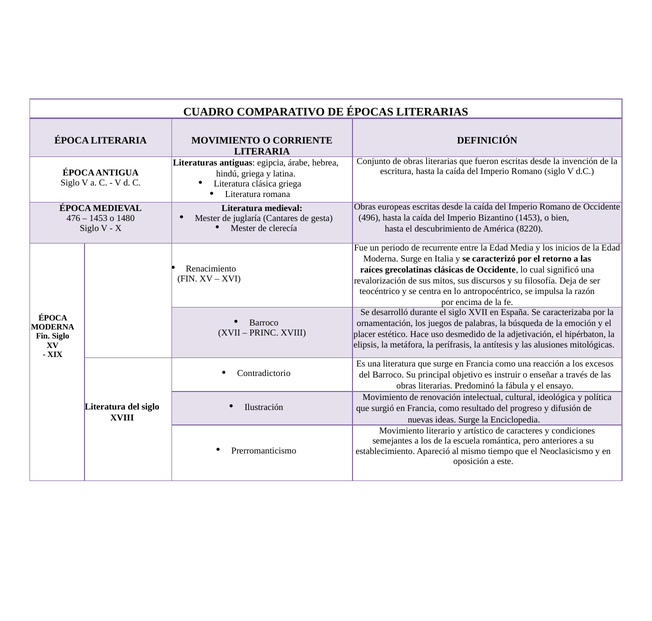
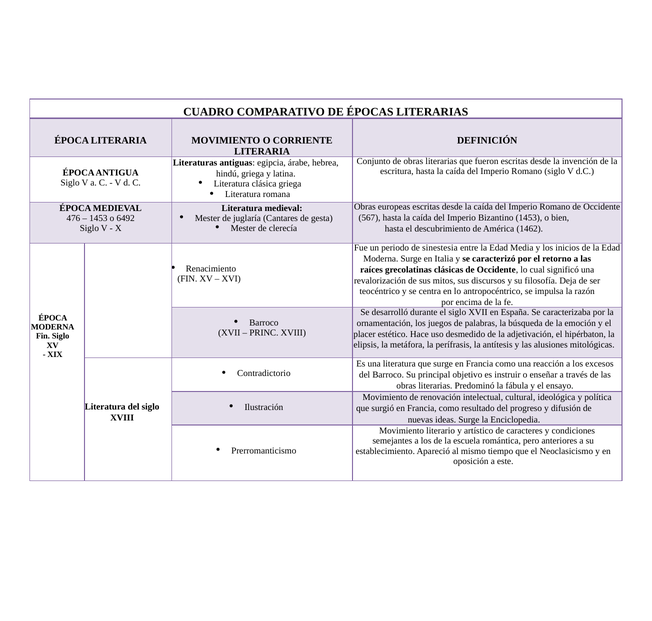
496: 496 -> 567
1480: 1480 -> 6492
8220: 8220 -> 1462
recurrente: recurrente -> sinestesia
